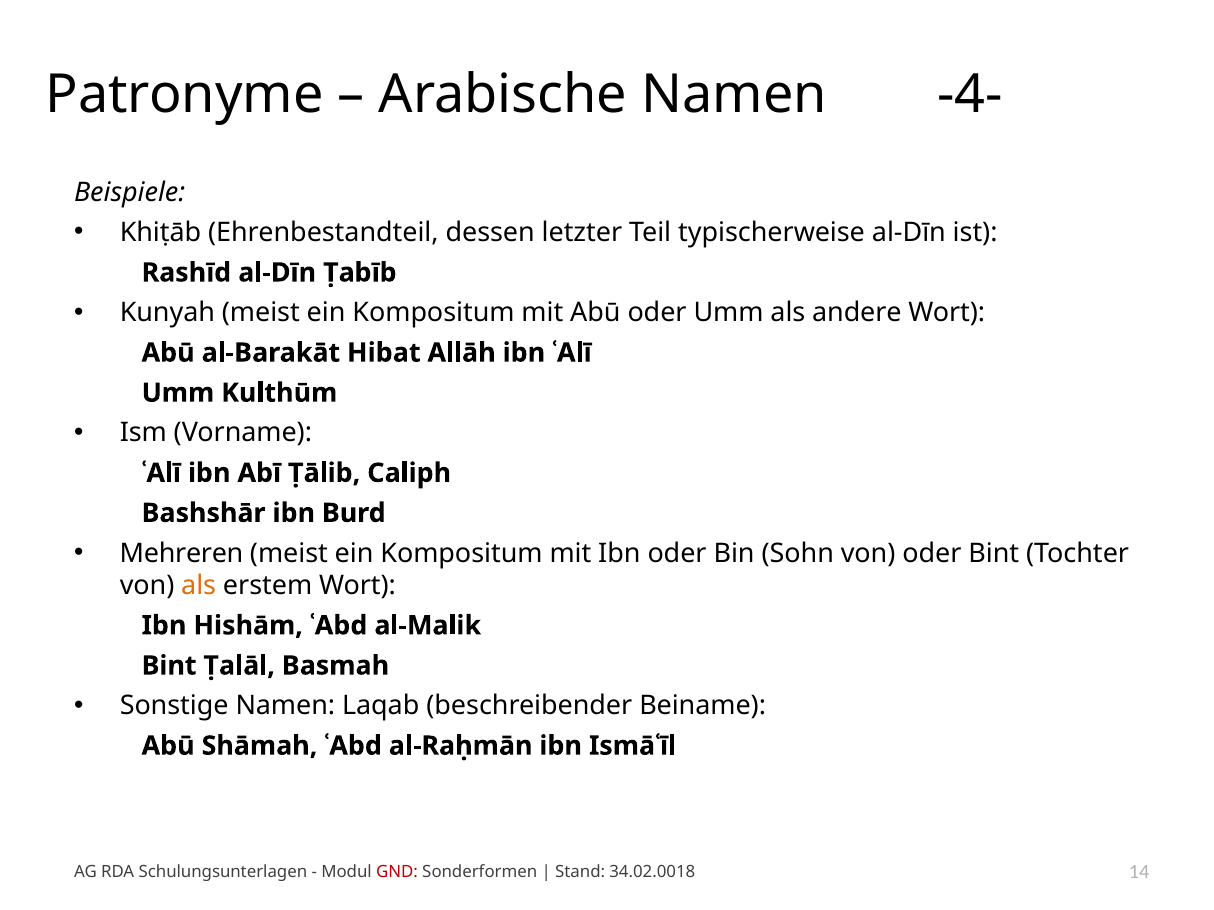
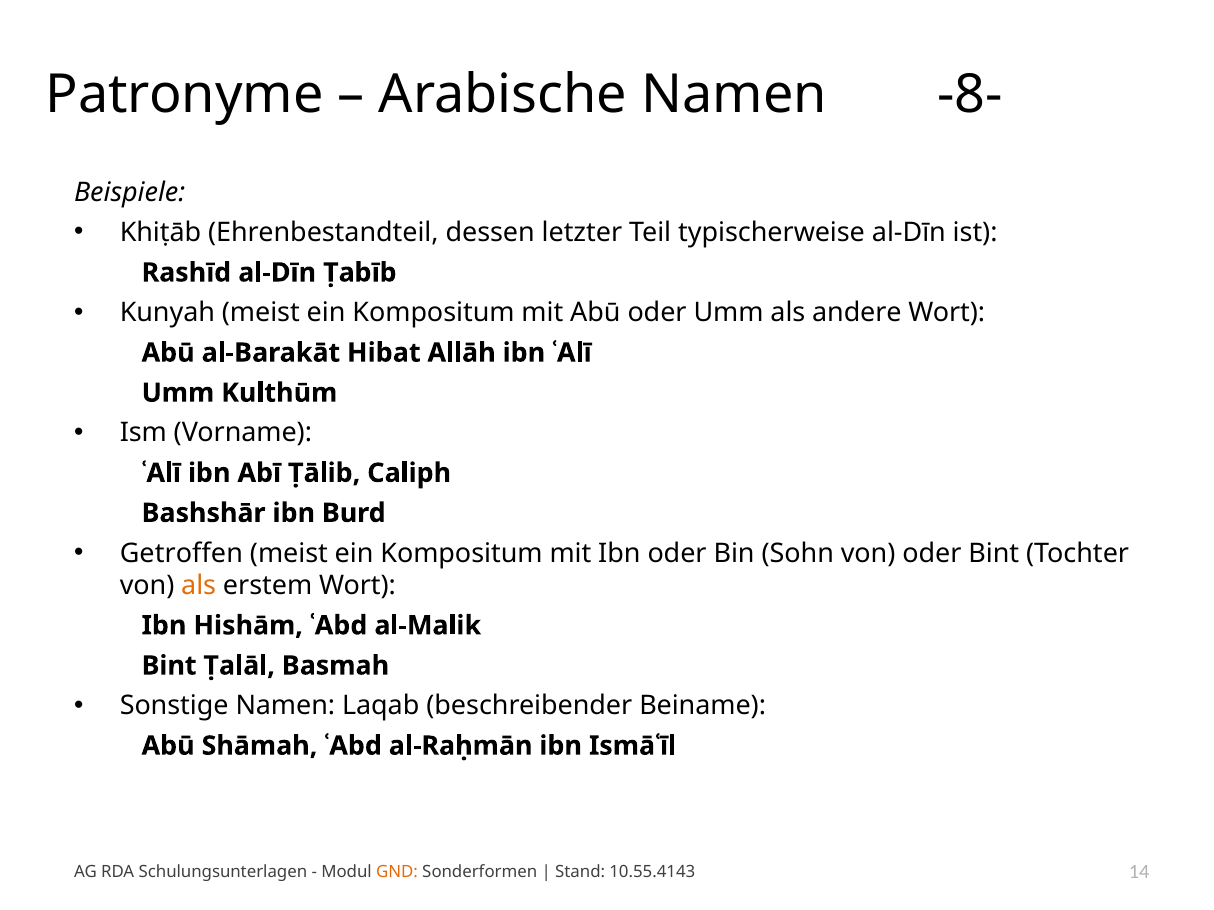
-4-: -4- -> -8-
Mehreren: Mehreren -> Getroffen
GND colour: red -> orange
34.02.0018: 34.02.0018 -> 10.55.4143
